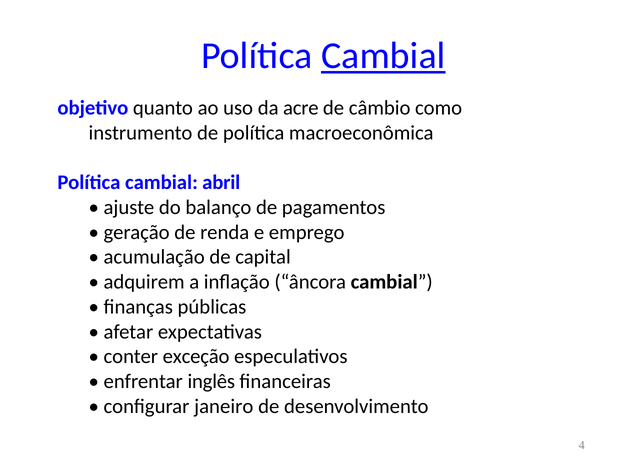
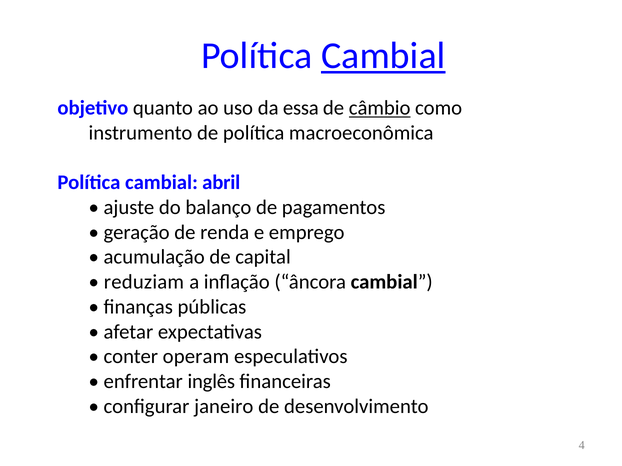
acre: acre -> essa
câmbio underline: none -> present
adquirem: adquirem -> reduziam
exceção: exceção -> operam
